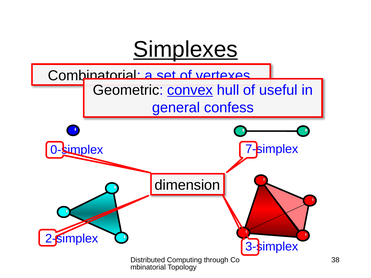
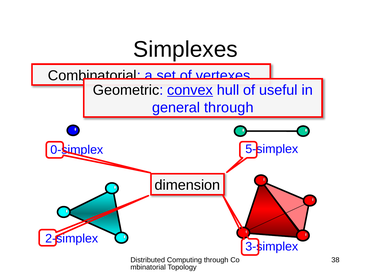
Simplexes underline: present -> none
general confess: confess -> through
7-simplex: 7-simplex -> 5-simplex
